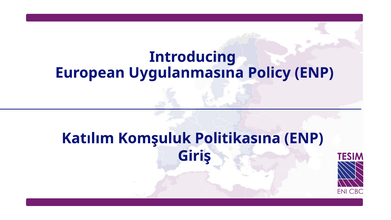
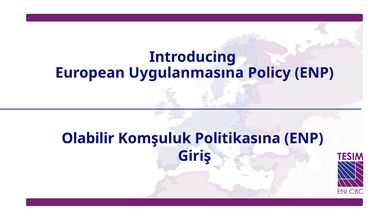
Katılım: Katılım -> Olabilir
